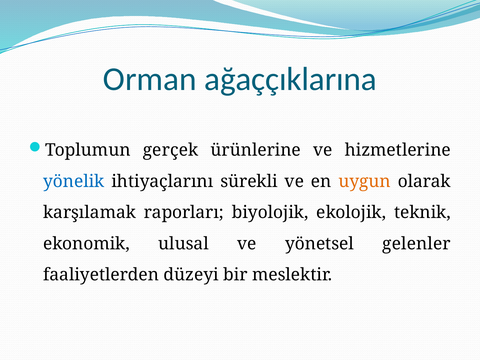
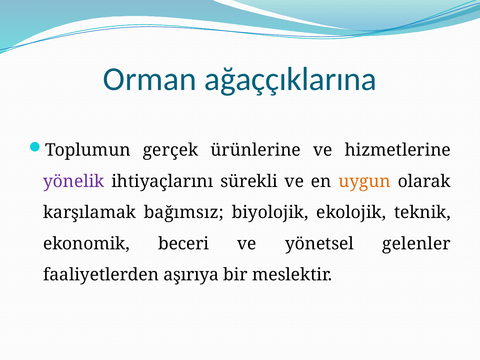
yönelik colour: blue -> purple
raporları: raporları -> bağımsız
ulusal: ulusal -> beceri
düzeyi: düzeyi -> aşırıya
